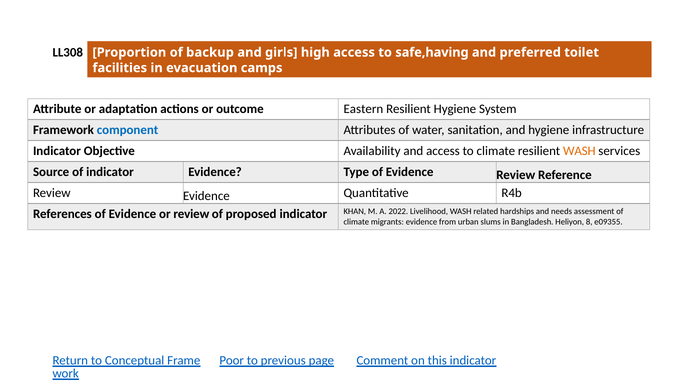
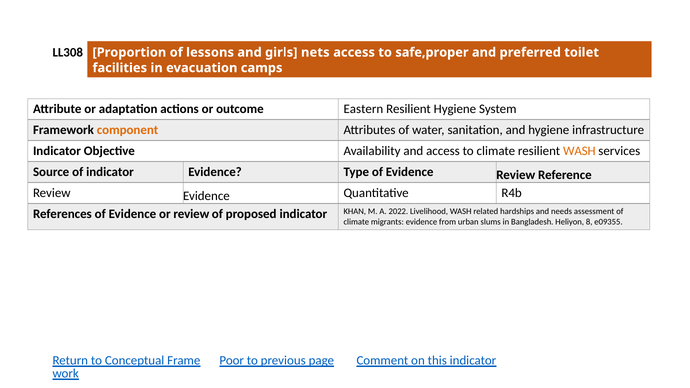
backup: backup -> lessons
high: high -> nets
safe,having: safe,having -> safe,proper
component colour: blue -> orange
